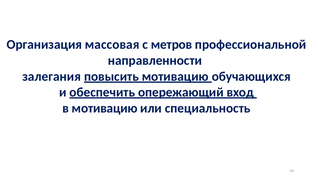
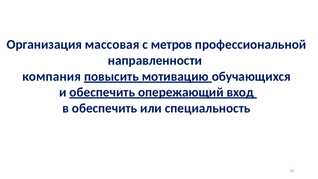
залегания: залегания -> компания
в мотивацию: мотивацию -> обеспечить
